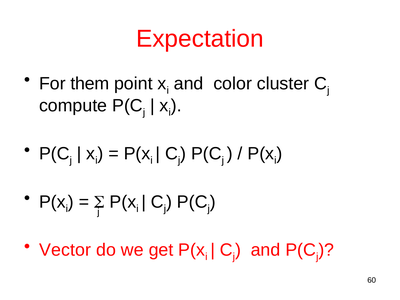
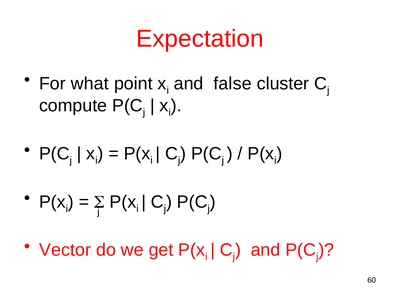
them: them -> what
color: color -> false
